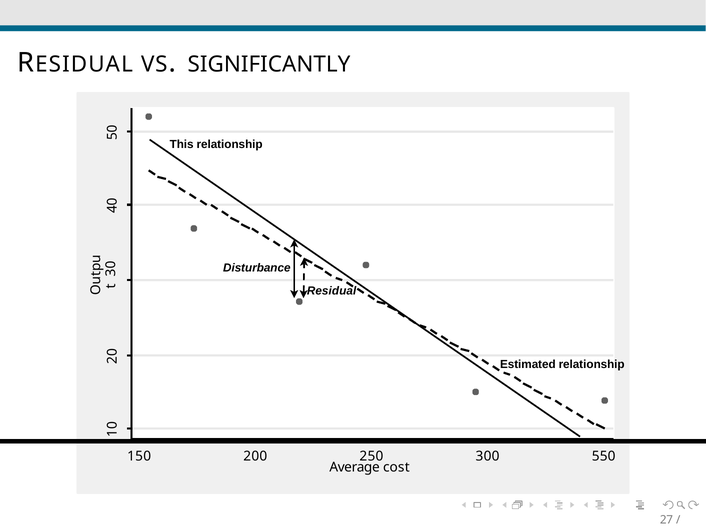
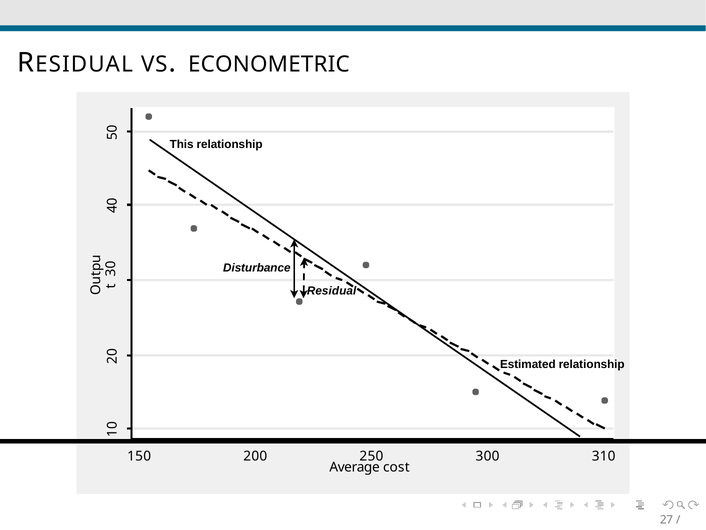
SIGNIFICANTLY: SIGNIFICANTLY -> ECONOMETRIC
550: 550 -> 310
